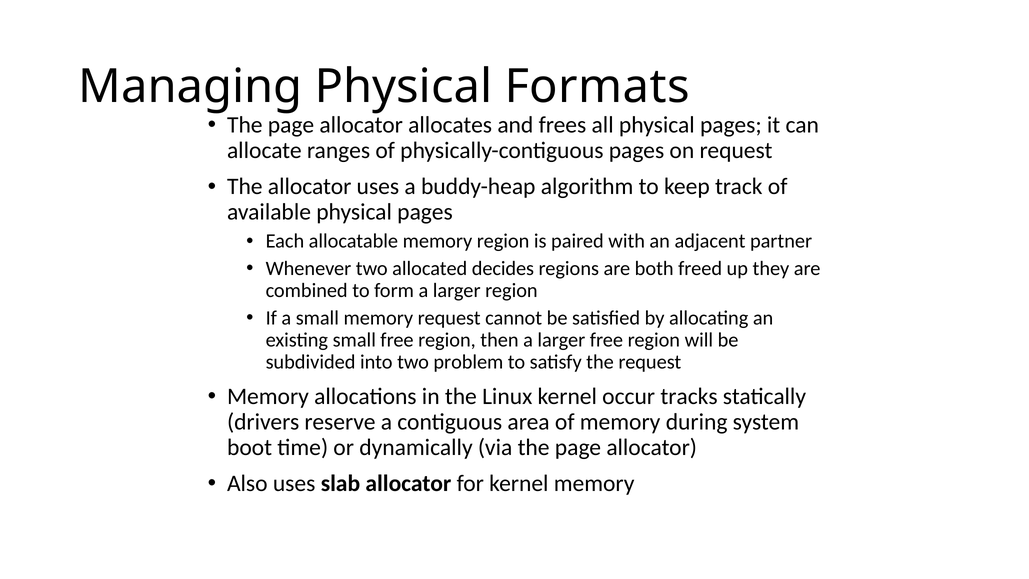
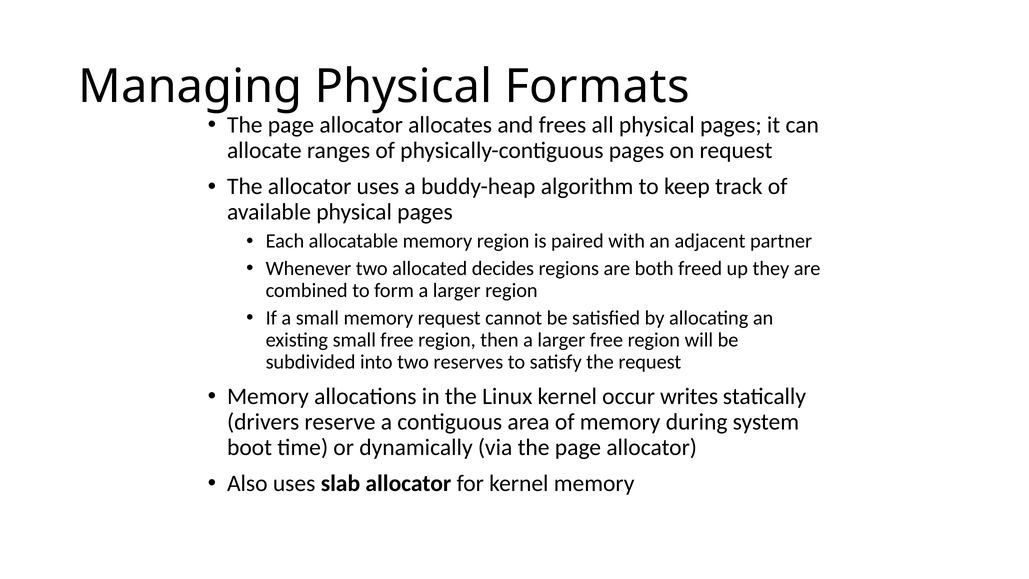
problem: problem -> reserves
tracks: tracks -> writes
